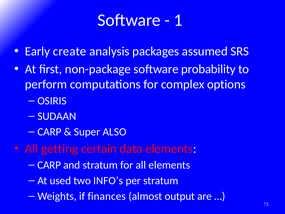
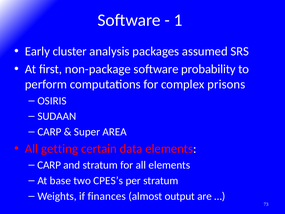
create: create -> cluster
options: options -> prisons
ALSO: ALSO -> AREA
used: used -> base
INFO’s: INFO’s -> CPES’s
